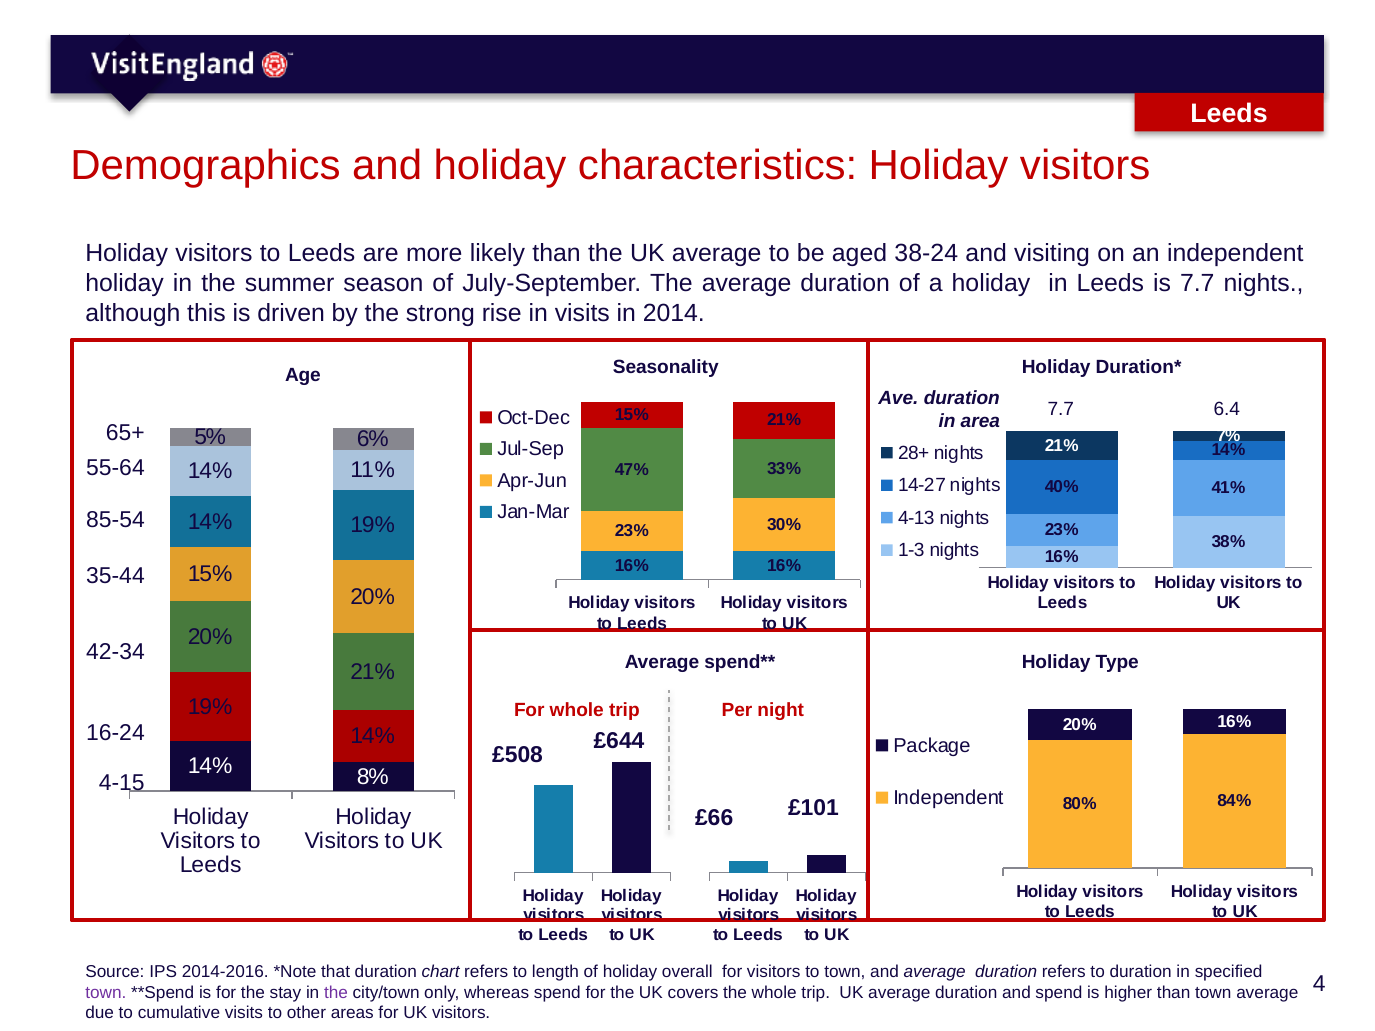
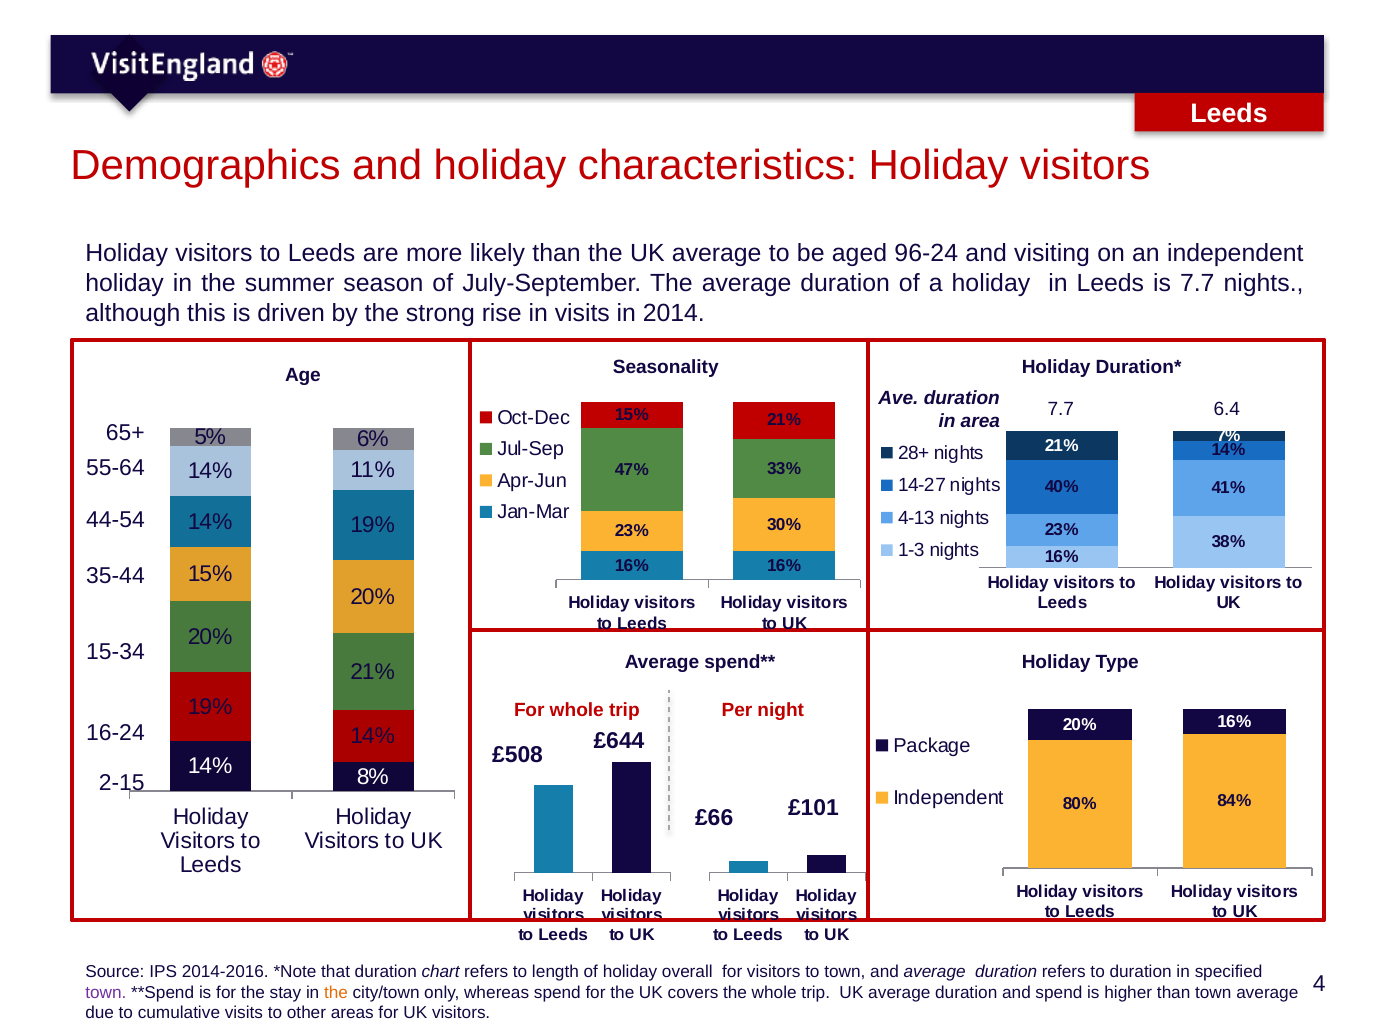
38-24: 38-24 -> 96-24
85-54: 85-54 -> 44-54
42-34: 42-34 -> 15-34
4-15: 4-15 -> 2-15
the at (336, 993) colour: purple -> orange
